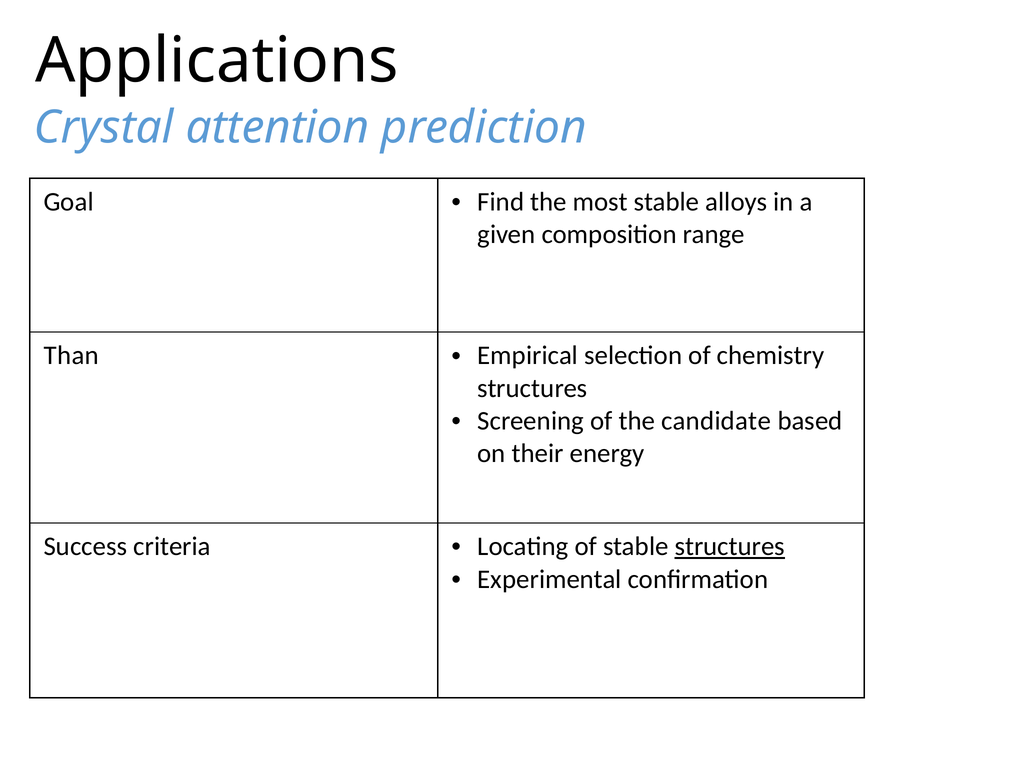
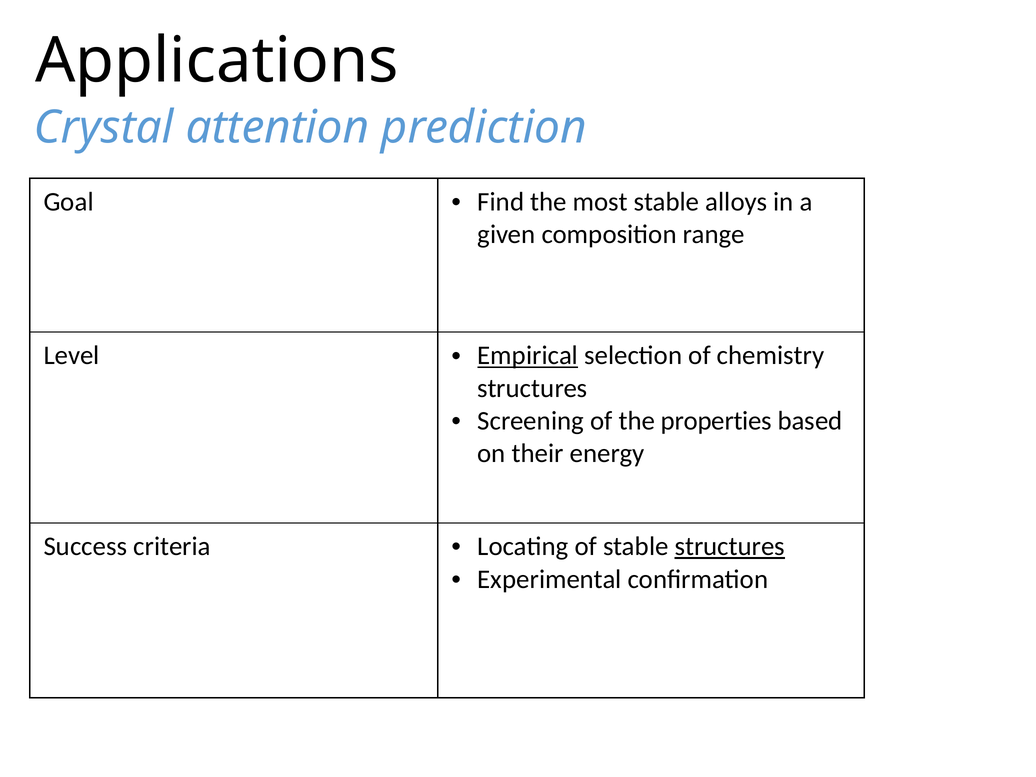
Than: Than -> Level
Empirical underline: none -> present
candidate: candidate -> properties
